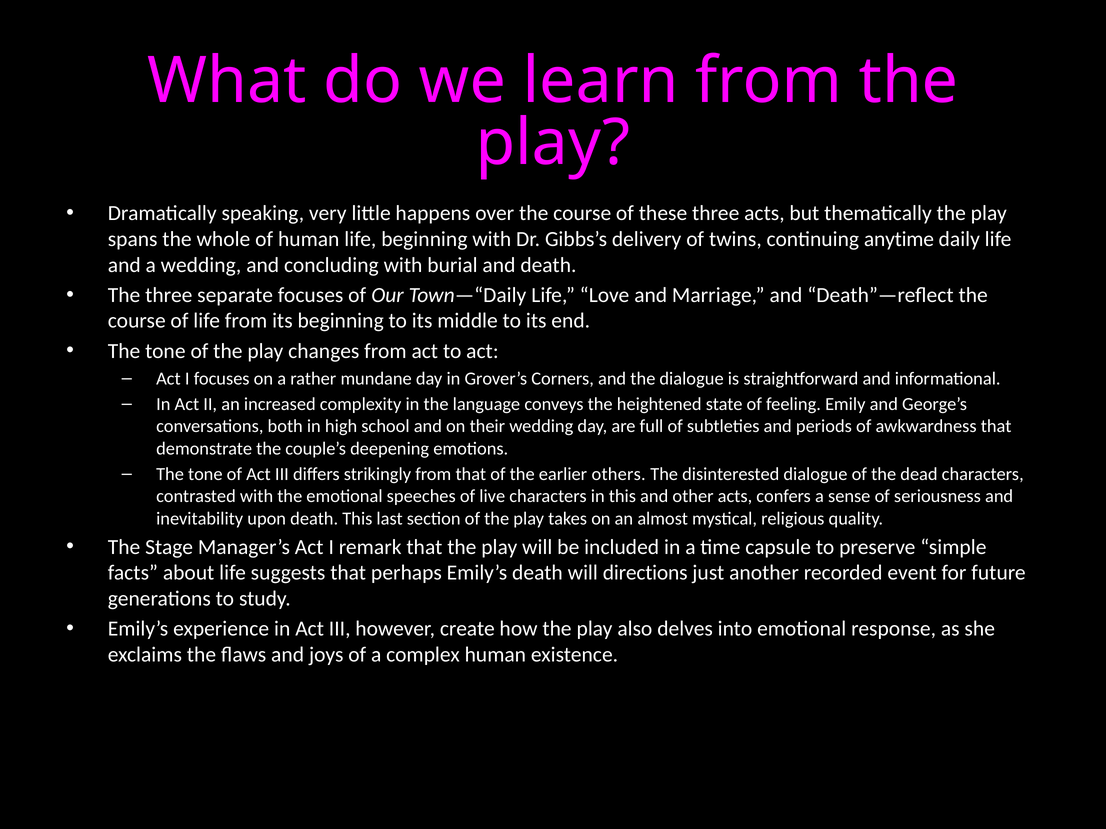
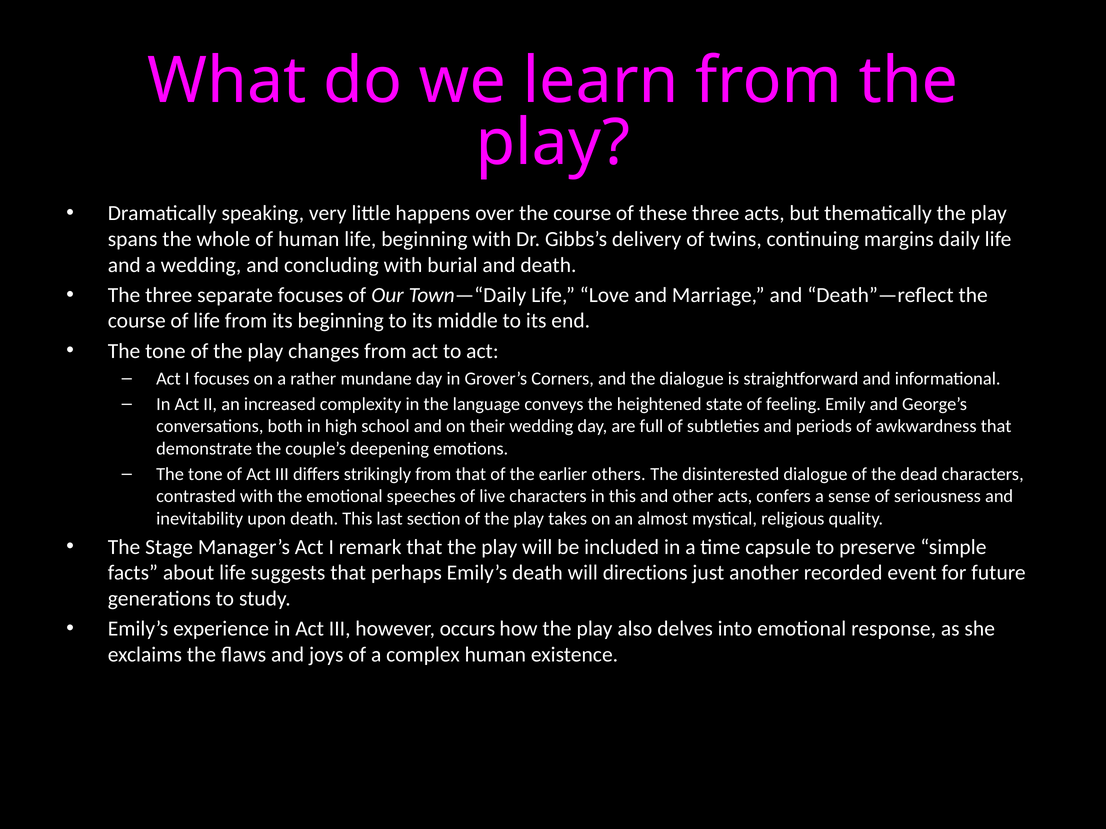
anytime: anytime -> margins
create: create -> occurs
